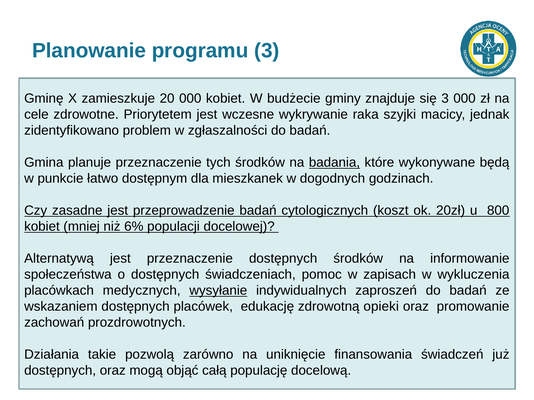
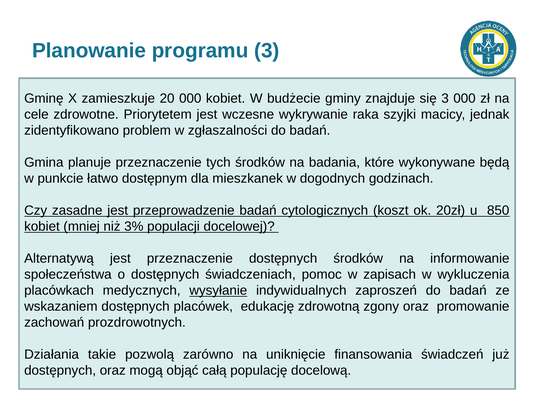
badania underline: present -> none
800: 800 -> 850
6%: 6% -> 3%
opieki: opieki -> zgony
